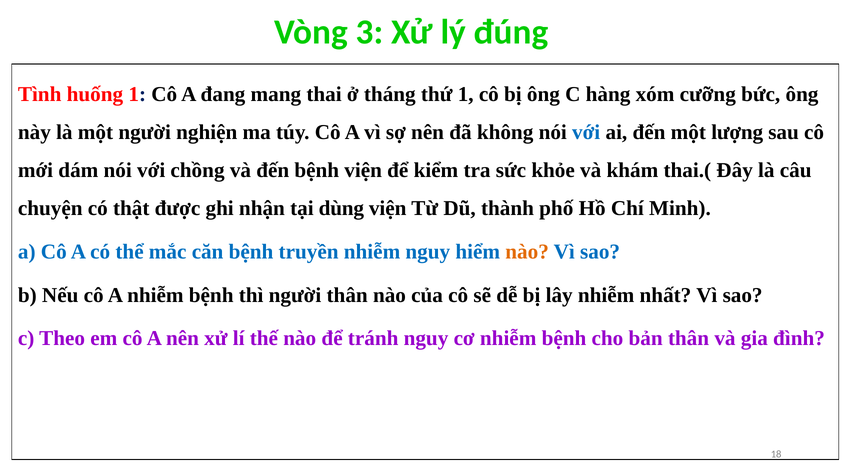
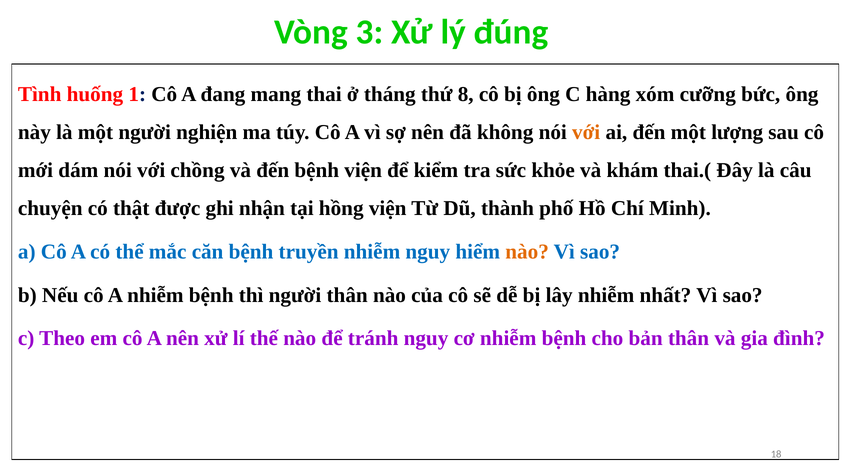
thứ 1: 1 -> 8
với at (586, 132) colour: blue -> orange
dùng: dùng -> hồng
